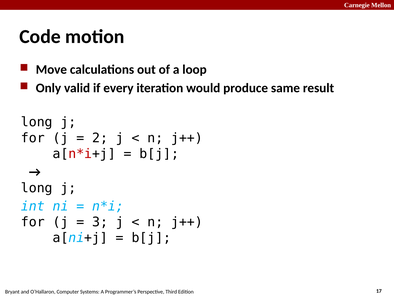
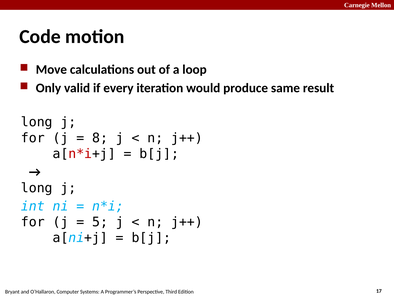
2: 2 -> 8
3: 3 -> 5
